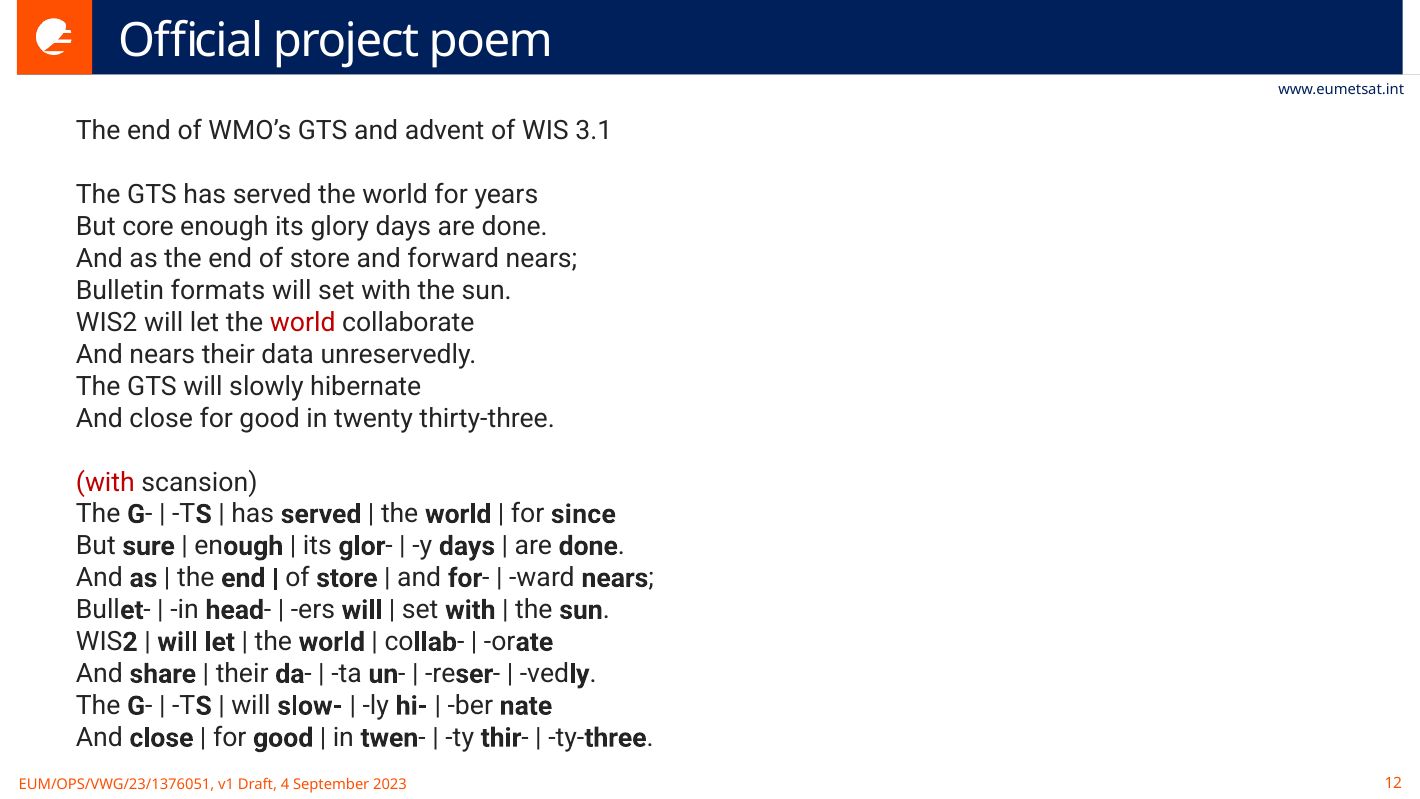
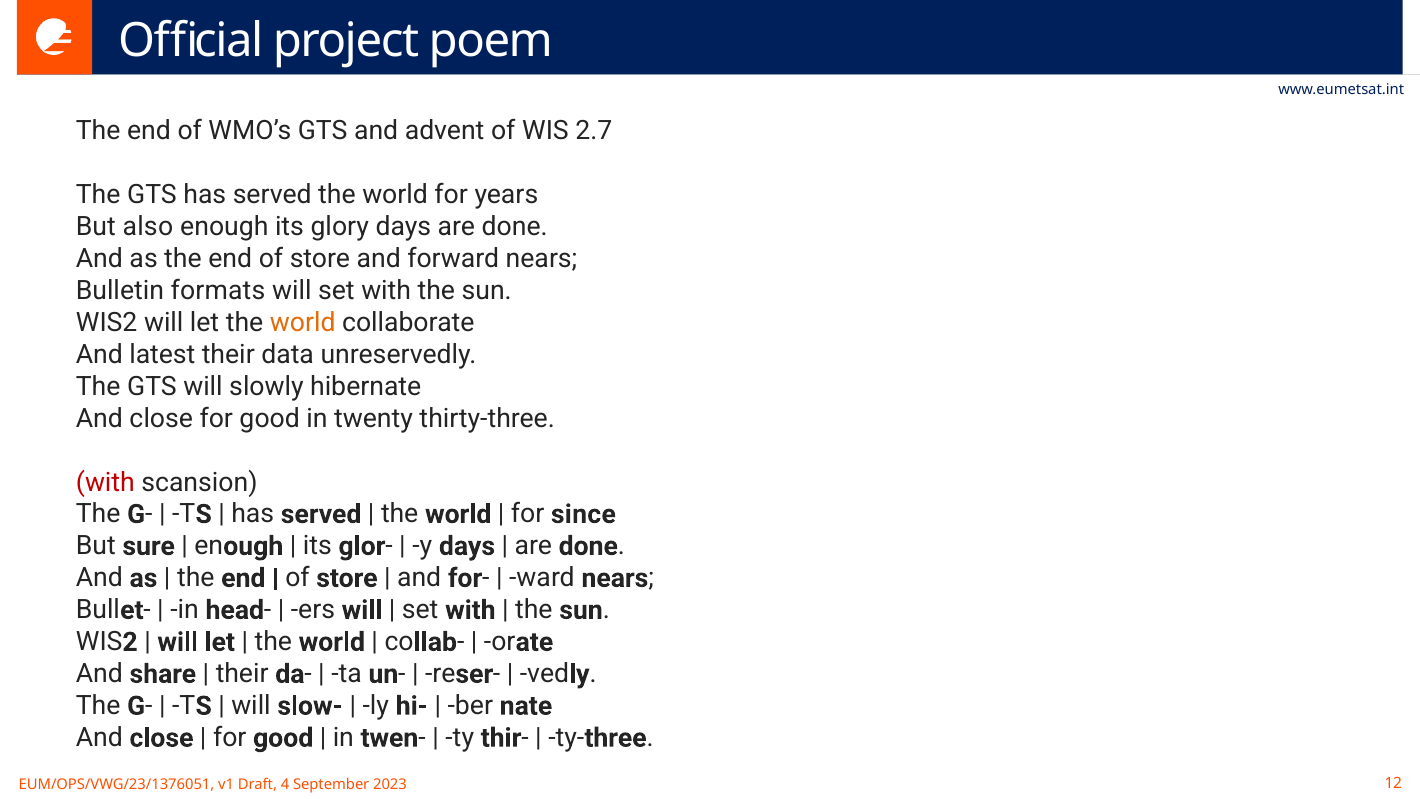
3.1: 3.1 -> 2.7
core: core -> also
world at (303, 322) colour: red -> orange
And nears: nears -> latest
